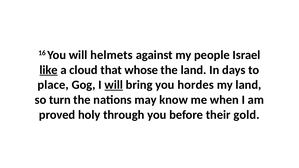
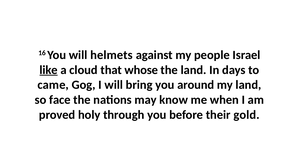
place: place -> came
will at (114, 85) underline: present -> none
hordes: hordes -> around
turn: turn -> face
